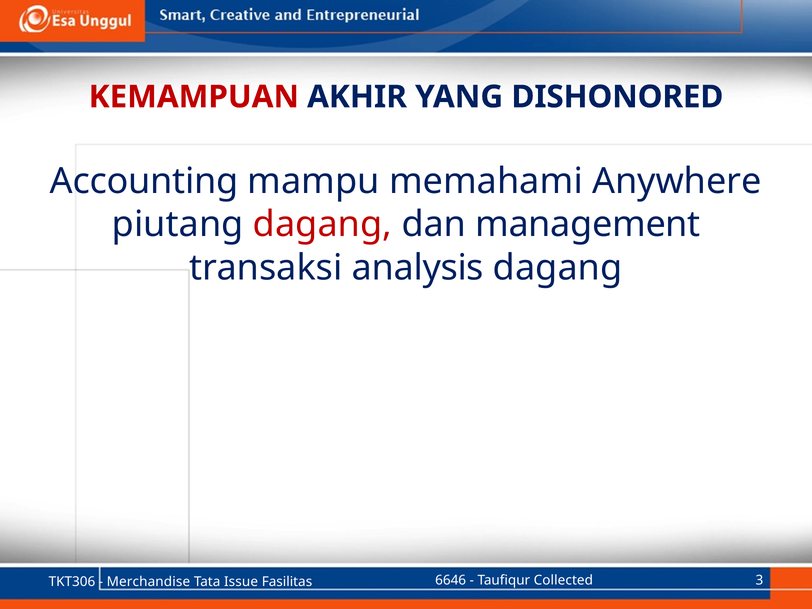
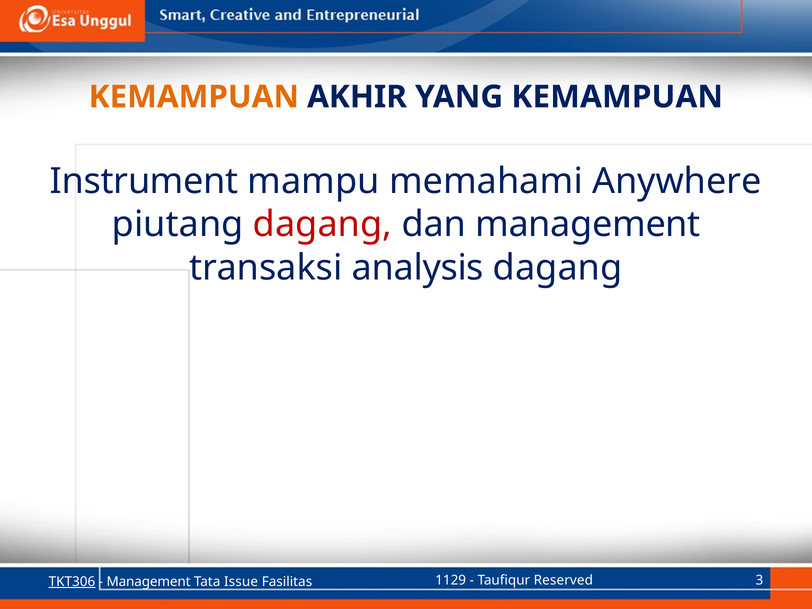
KEMAMPUAN at (194, 97) colour: red -> orange
YANG DISHONORED: DISHONORED -> KEMAMPUAN
Accounting: Accounting -> Instrument
6646: 6646 -> 1129
Collected: Collected -> Reserved
TKT306 underline: none -> present
Merchandise at (148, 582): Merchandise -> Management
